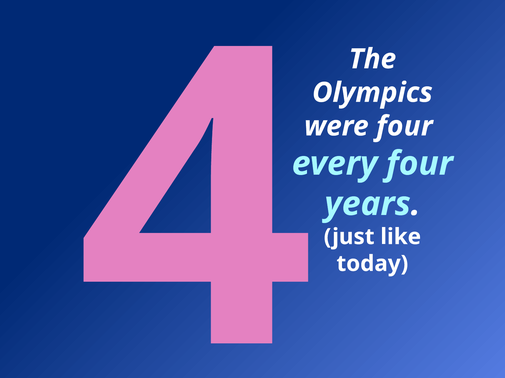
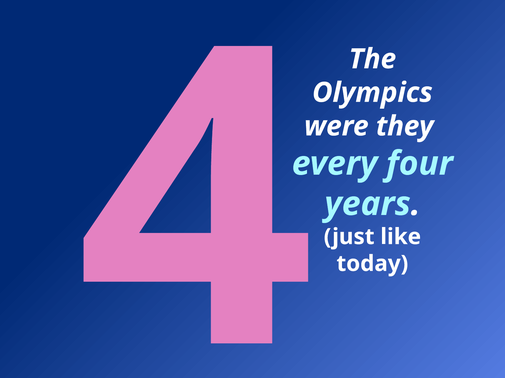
were four: four -> they
